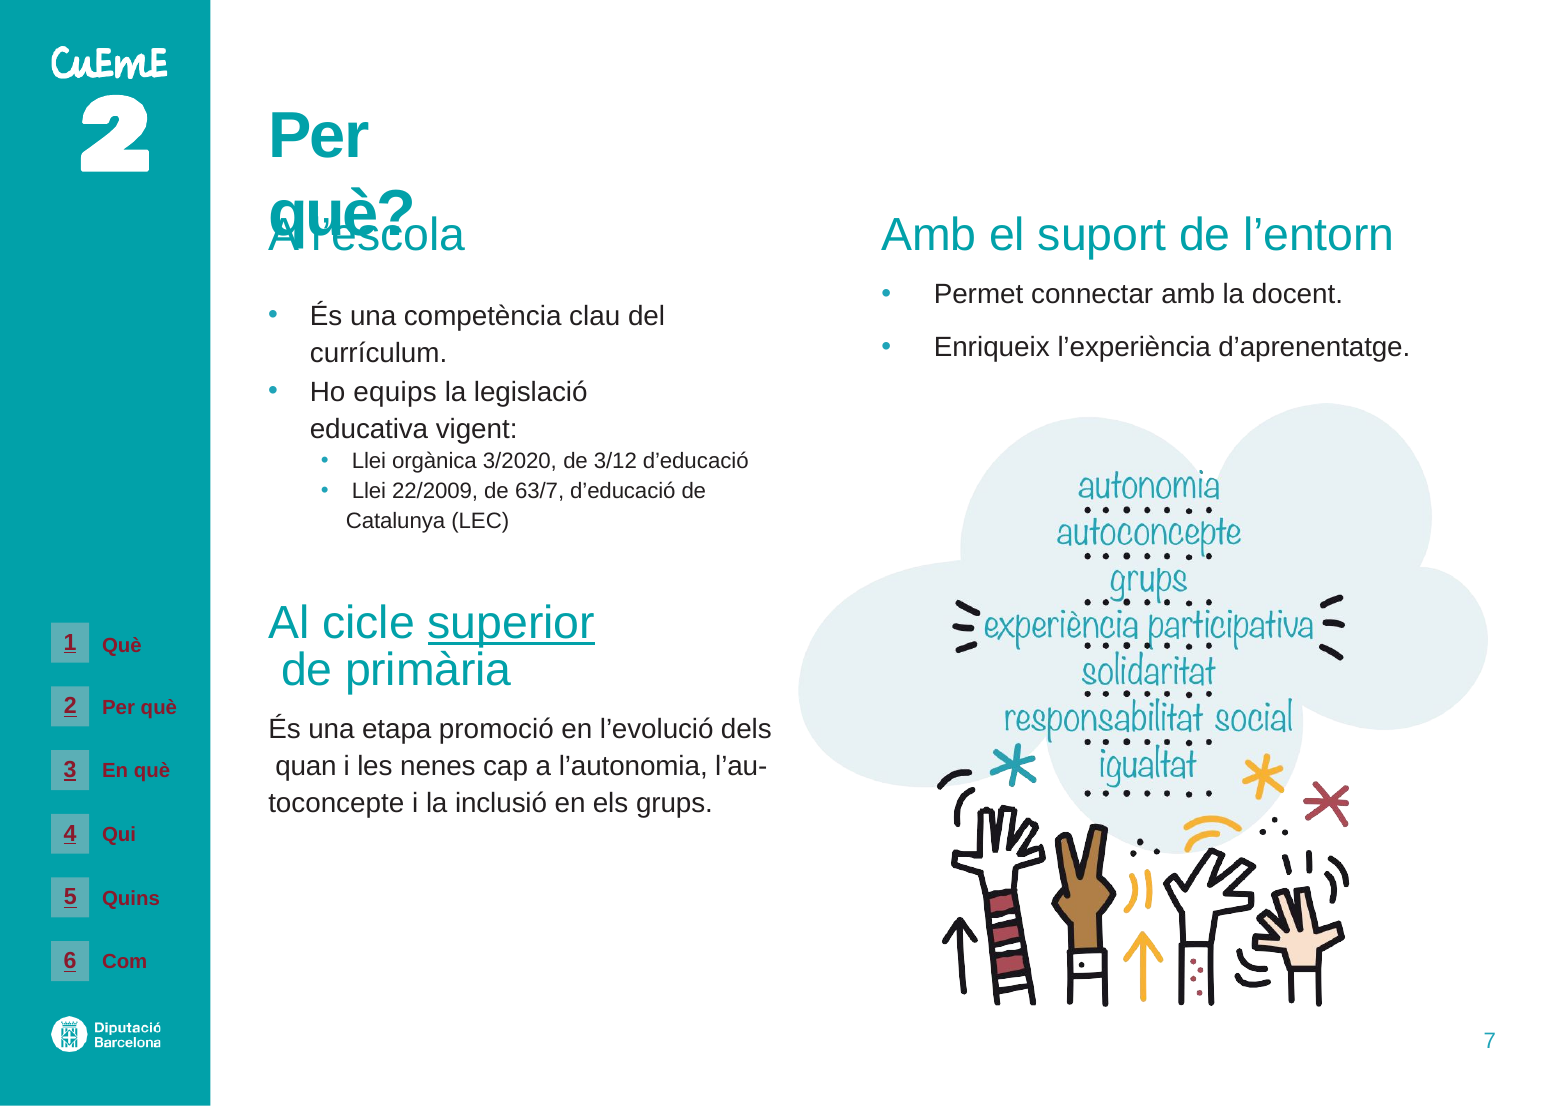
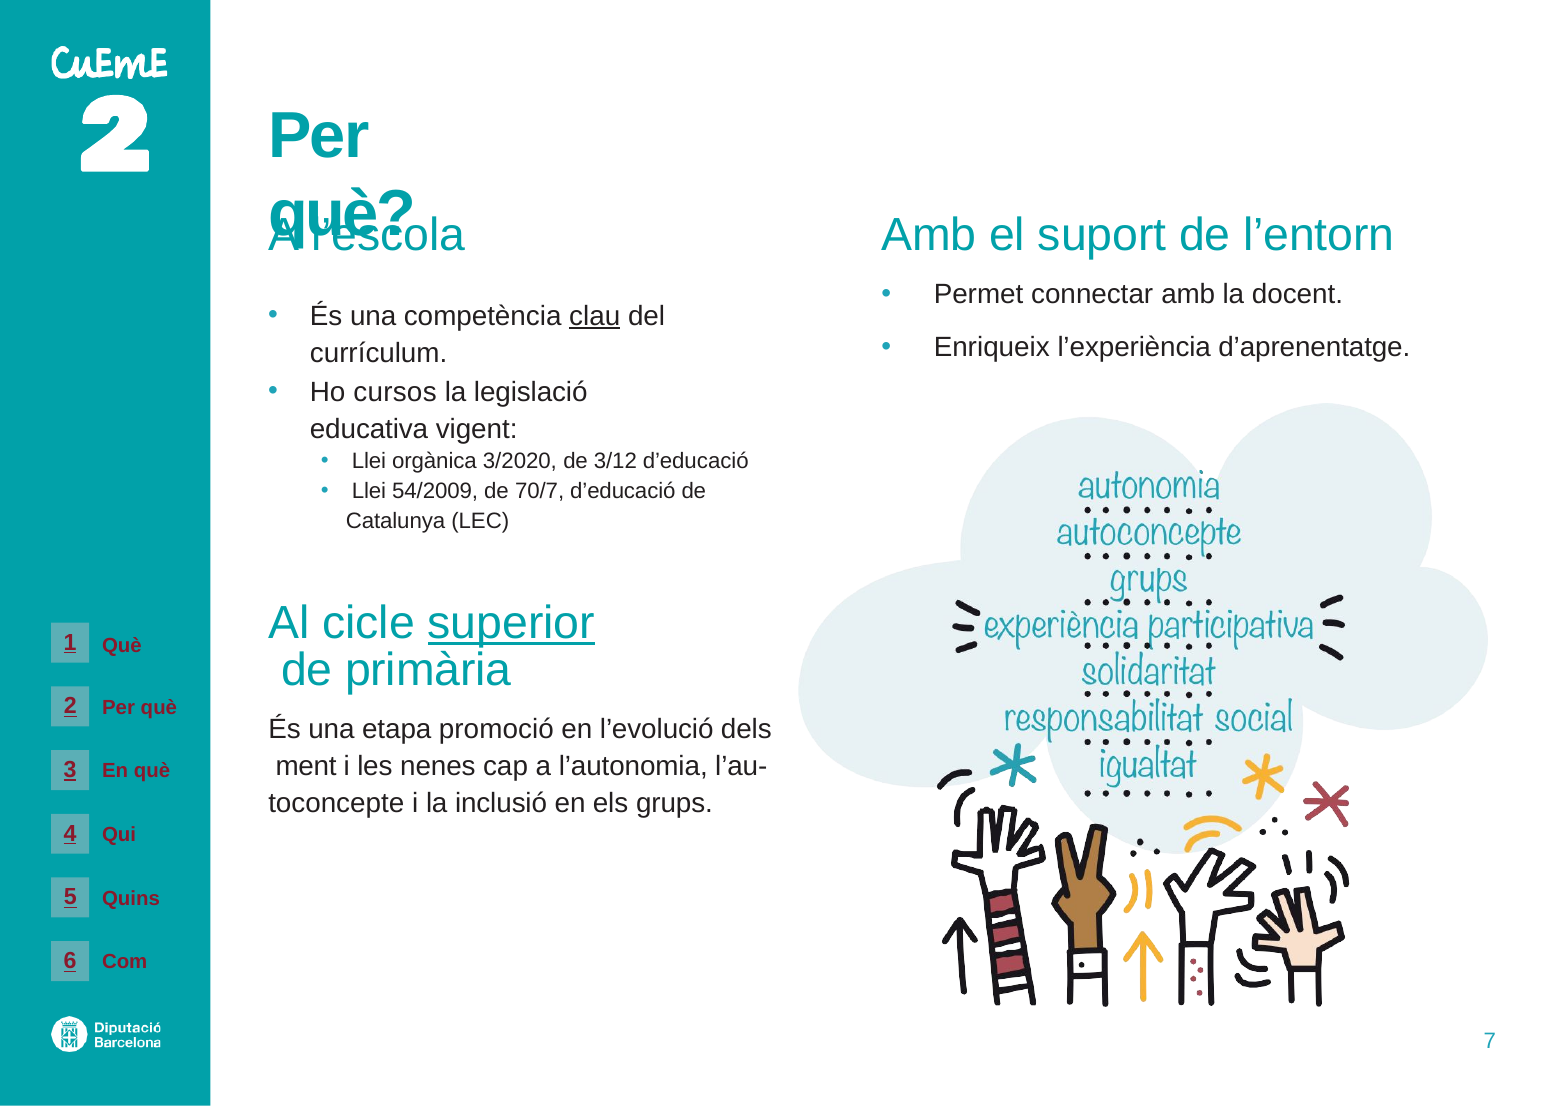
clau underline: none -> present
equips: equips -> cursos
22/2009: 22/2009 -> 54/2009
63/7: 63/7 -> 70/7
quan: quan -> ment
